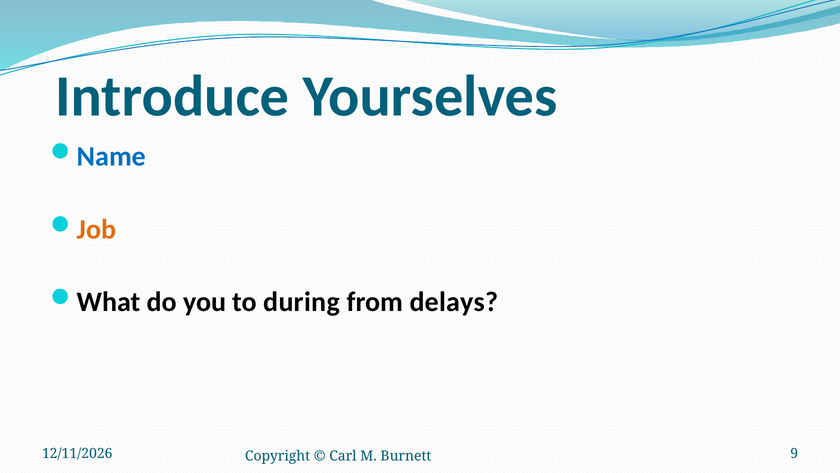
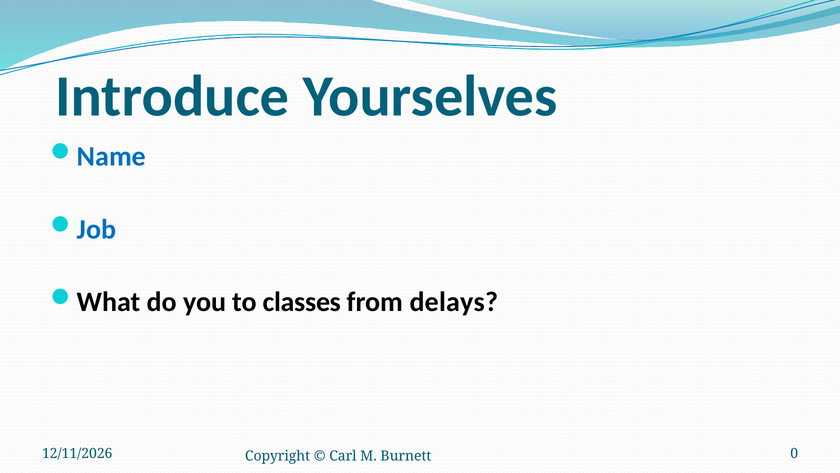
Job colour: orange -> blue
during: during -> classes
9: 9 -> 0
